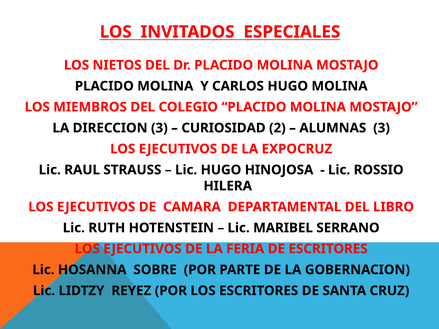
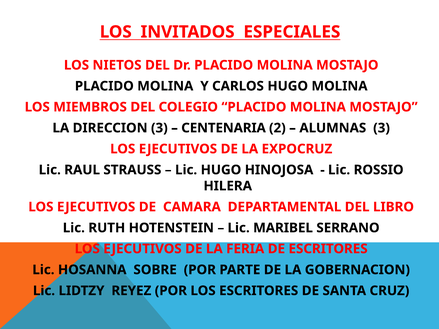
CURIOSIDAD: CURIOSIDAD -> CENTENARIA
